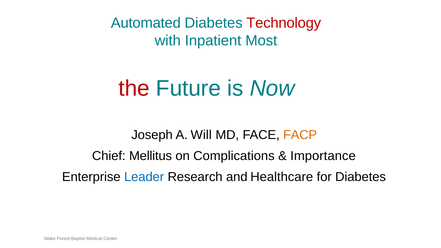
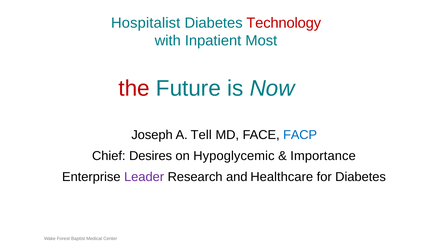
Automated: Automated -> Hospitalist
Will: Will -> Tell
FACP colour: orange -> blue
Mellitus: Mellitus -> Desires
Complications: Complications -> Hypoglycemic
Leader colour: blue -> purple
